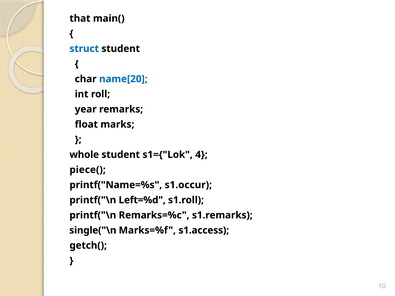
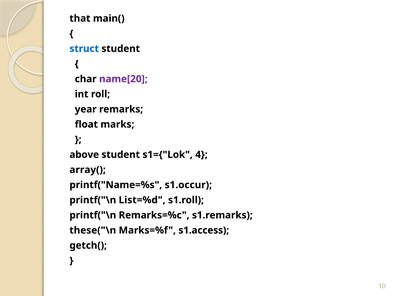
name[20 colour: blue -> purple
whole: whole -> above
piece(: piece( -> array(
Left=%d: Left=%d -> List=%d
single("\n: single("\n -> these("\n
